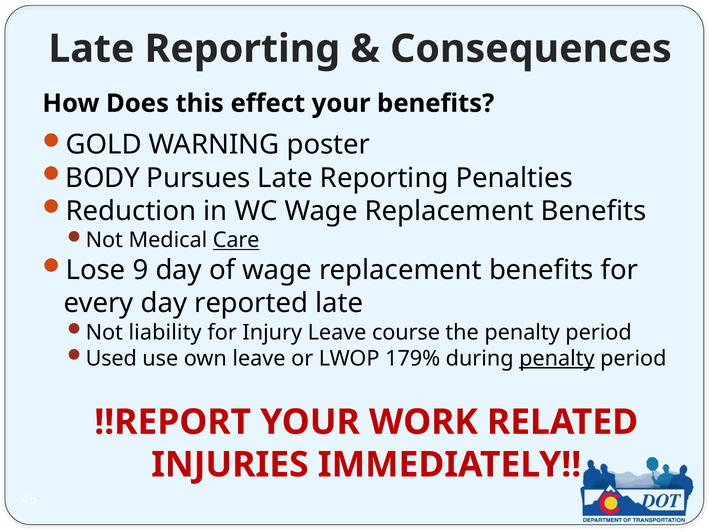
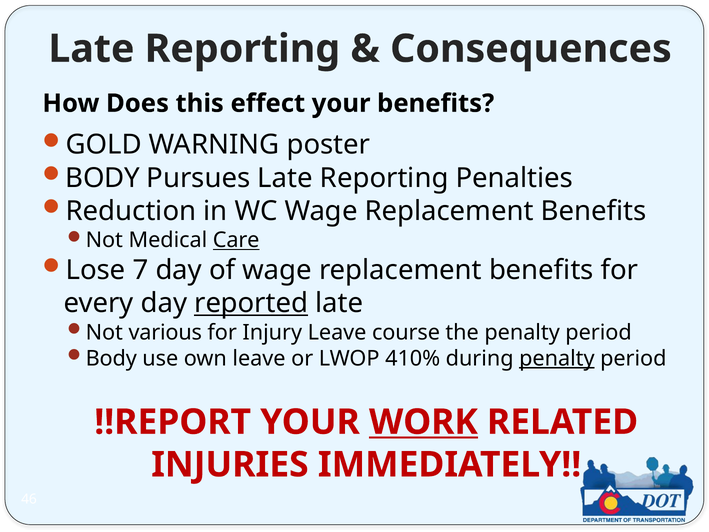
9: 9 -> 7
reported underline: none -> present
liability: liability -> various
Used at (111, 358): Used -> Body
179%: 179% -> 410%
WORK underline: none -> present
